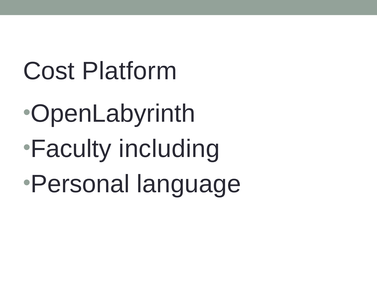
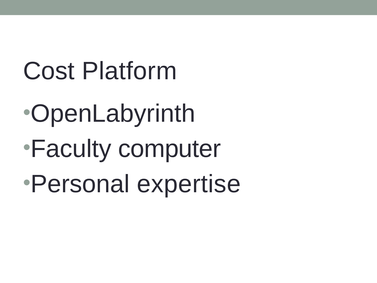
including: including -> computer
language: language -> expertise
